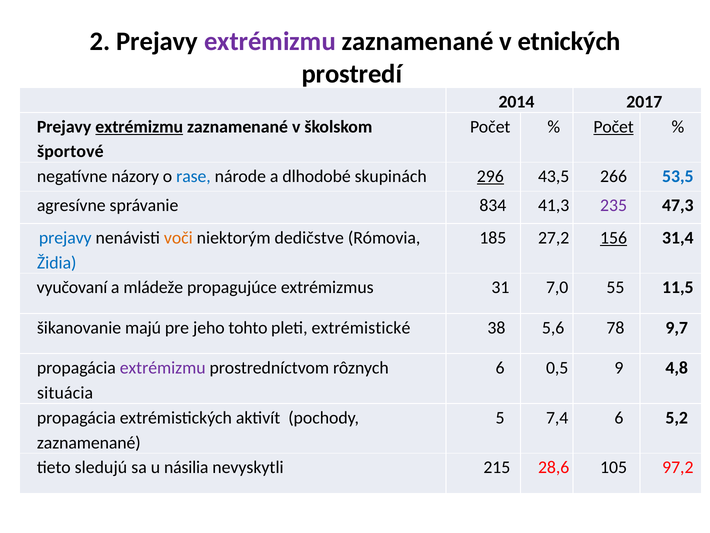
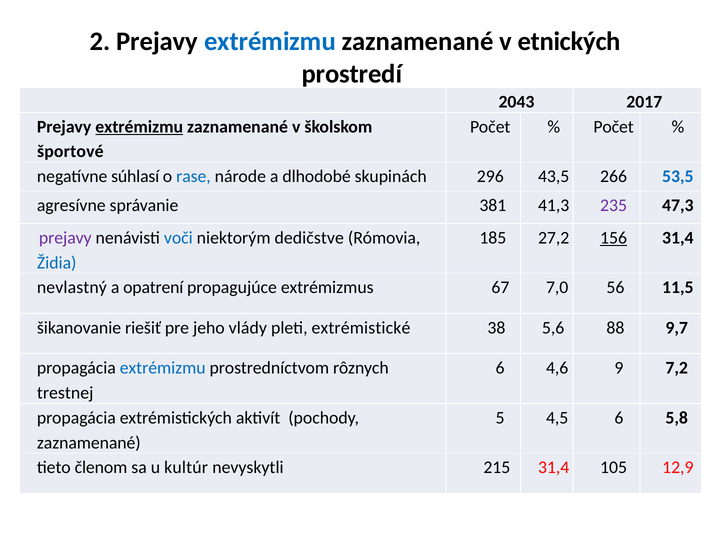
extrémizmu at (270, 41) colour: purple -> blue
2014: 2014 -> 2043
Počet at (614, 127) underline: present -> none
názory: názory -> súhlasí
296 underline: present -> none
834: 834 -> 381
prejavy at (65, 237) colour: blue -> purple
voči colour: orange -> blue
vyučovaní: vyučovaní -> nevlastný
mládeže: mládeže -> opatrení
31: 31 -> 67
55: 55 -> 56
majú: majú -> riešiť
tohto: tohto -> vlády
78: 78 -> 88
extrémizmu at (163, 368) colour: purple -> blue
0,5: 0,5 -> 4,6
4,8: 4,8 -> 7,2
situácia: situácia -> trestnej
7,4: 7,4 -> 4,5
5,2: 5,2 -> 5,8
sledujú: sledujú -> členom
násilia: násilia -> kultúr
215 28,6: 28,6 -> 31,4
97,2: 97,2 -> 12,9
